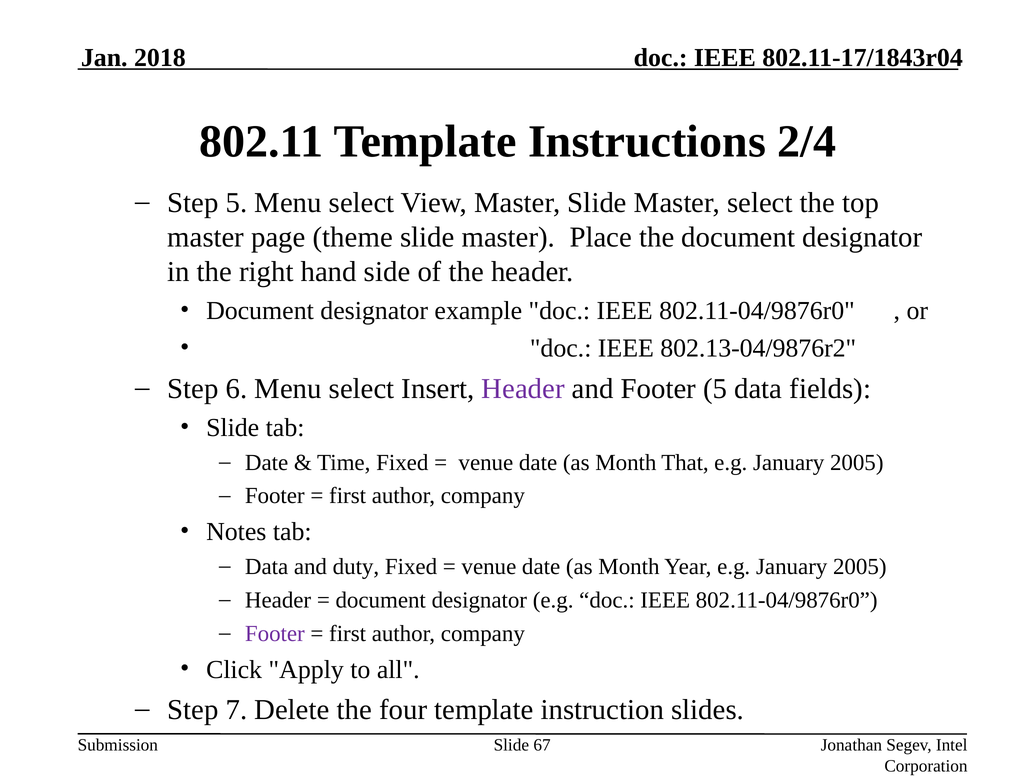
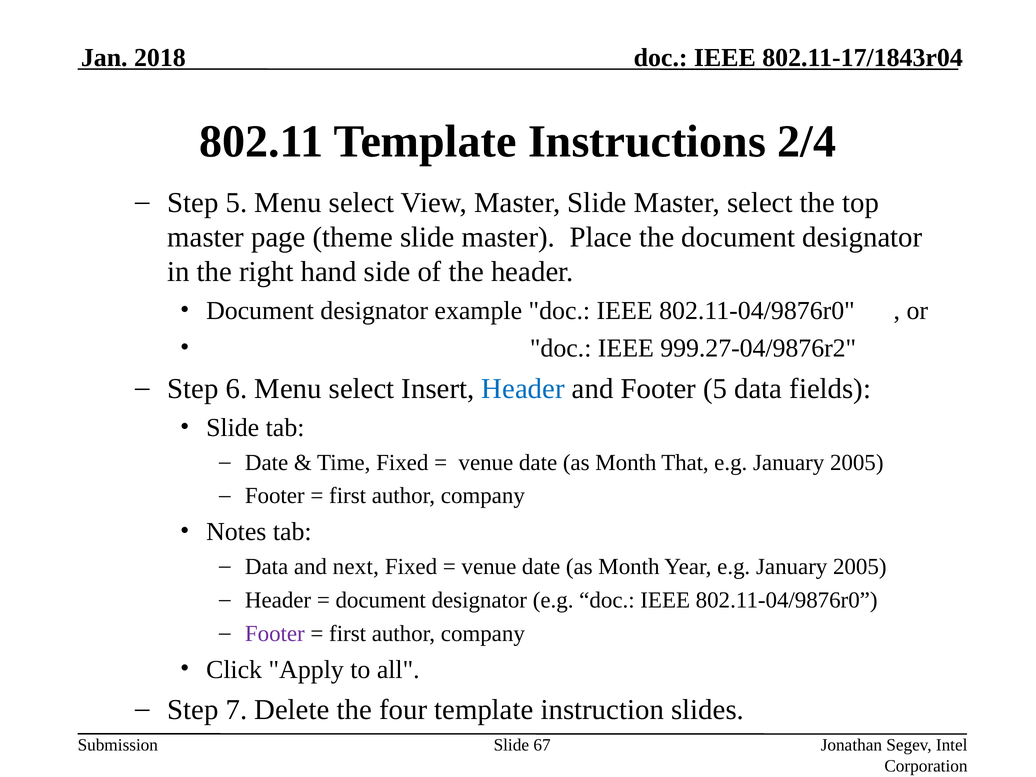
802.13-04/9876r2: 802.13-04/9876r2 -> 999.27-04/9876r2
Header at (523, 389) colour: purple -> blue
duty: duty -> next
